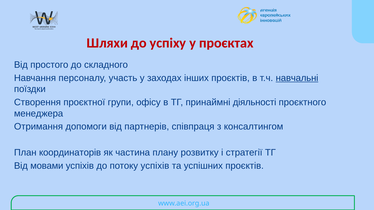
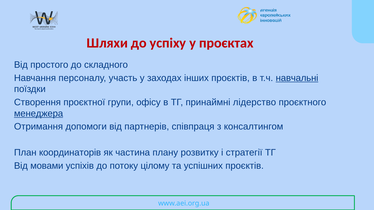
діяльності: діяльності -> лідерство
менеджера underline: none -> present
потоку успіхів: успіхів -> цілому
